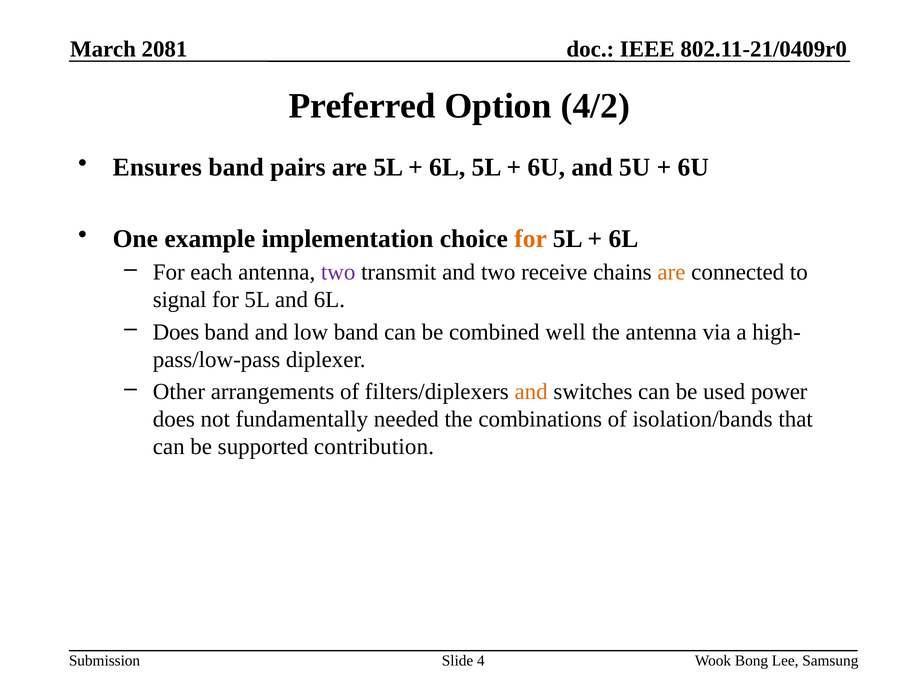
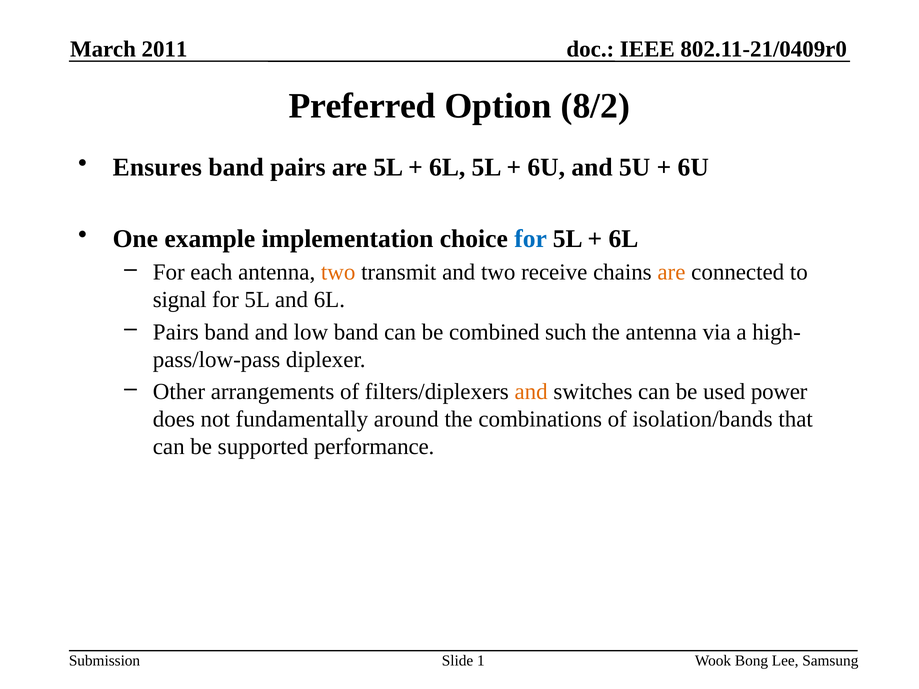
2081: 2081 -> 2011
4/2: 4/2 -> 8/2
for at (531, 239) colour: orange -> blue
two at (338, 272) colour: purple -> orange
Does at (176, 332): Does -> Pairs
well: well -> such
needed: needed -> around
contribution: contribution -> performance
4: 4 -> 1
